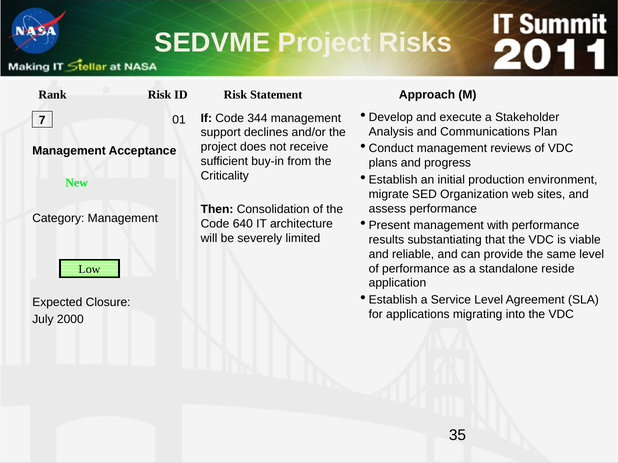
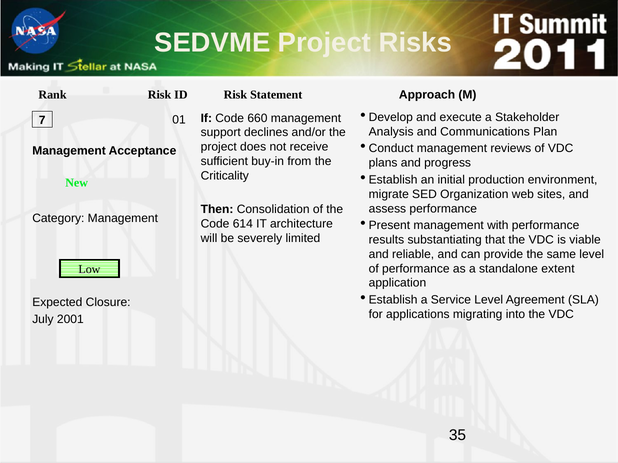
344: 344 -> 660
640: 640 -> 614
reside: reside -> extent
2000: 2000 -> 2001
